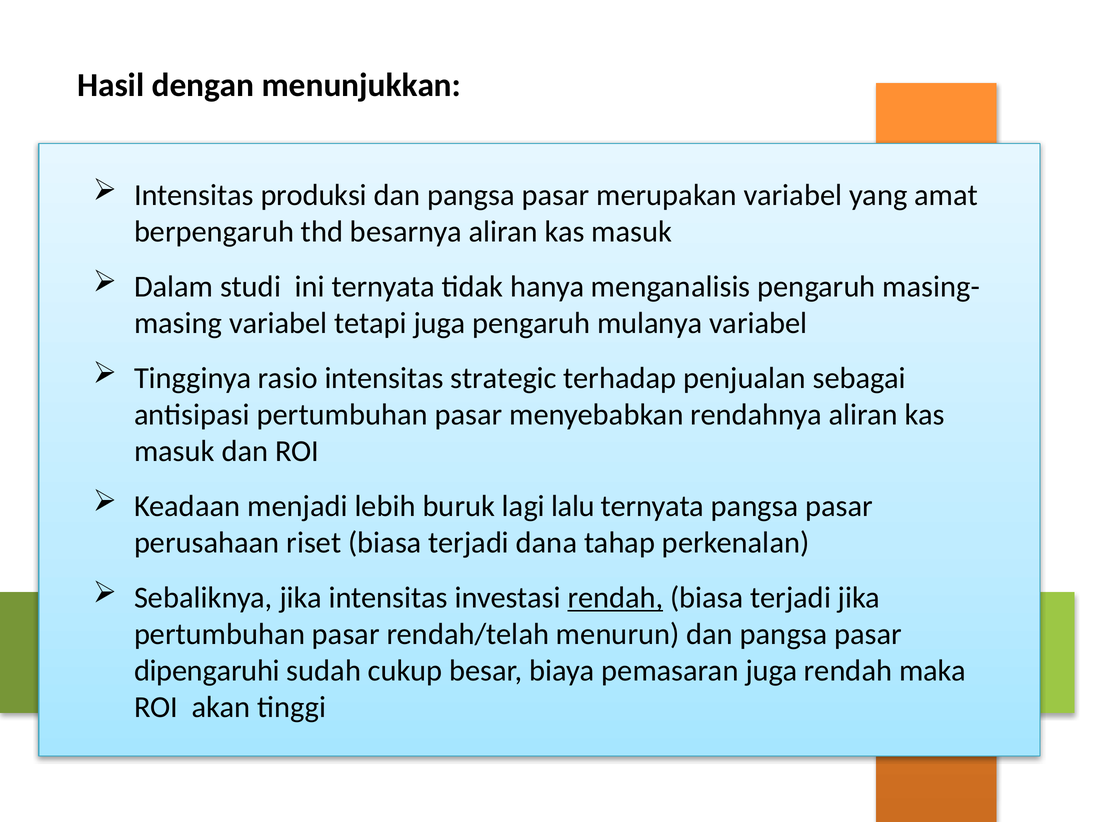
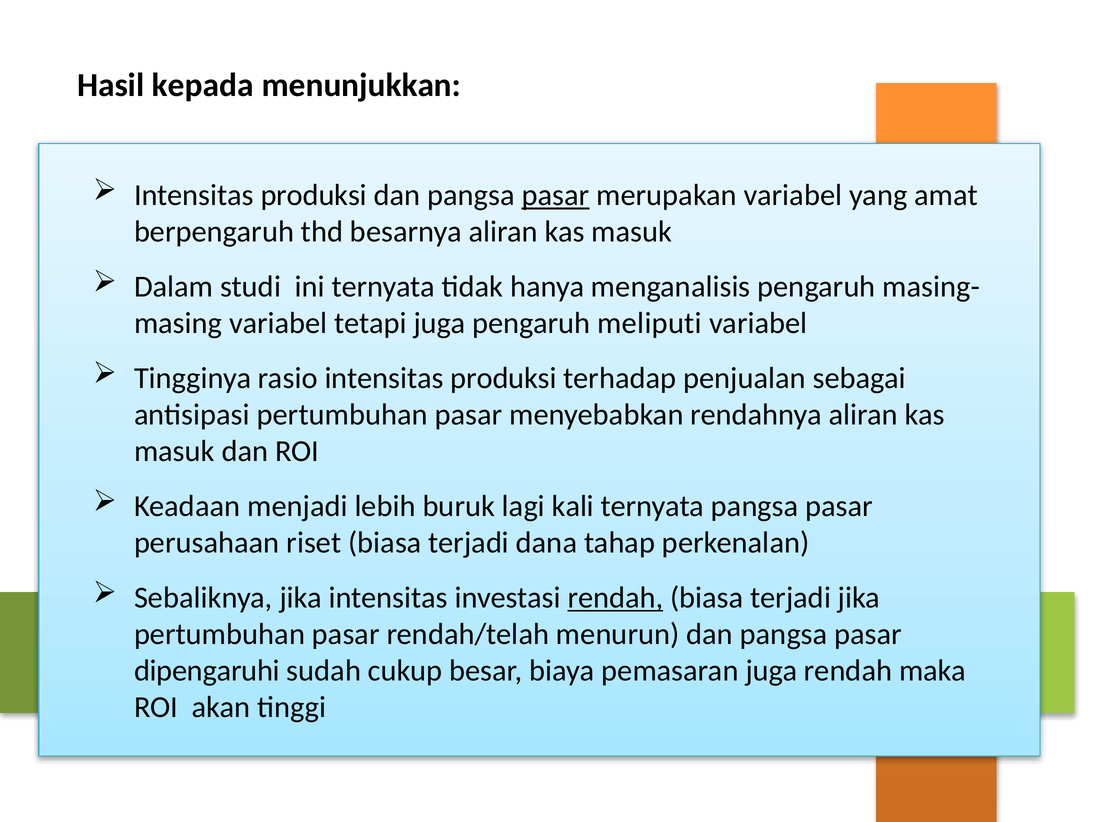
dengan: dengan -> kepada
pasar at (555, 195) underline: none -> present
mulanya: mulanya -> meliputi
rasio intensitas strategic: strategic -> produksi
lalu: lalu -> kali
